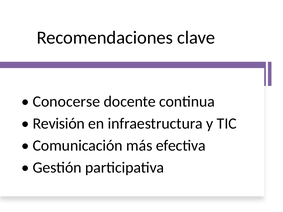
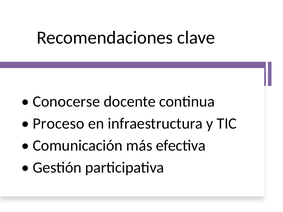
Revisión: Revisión -> Proceso
